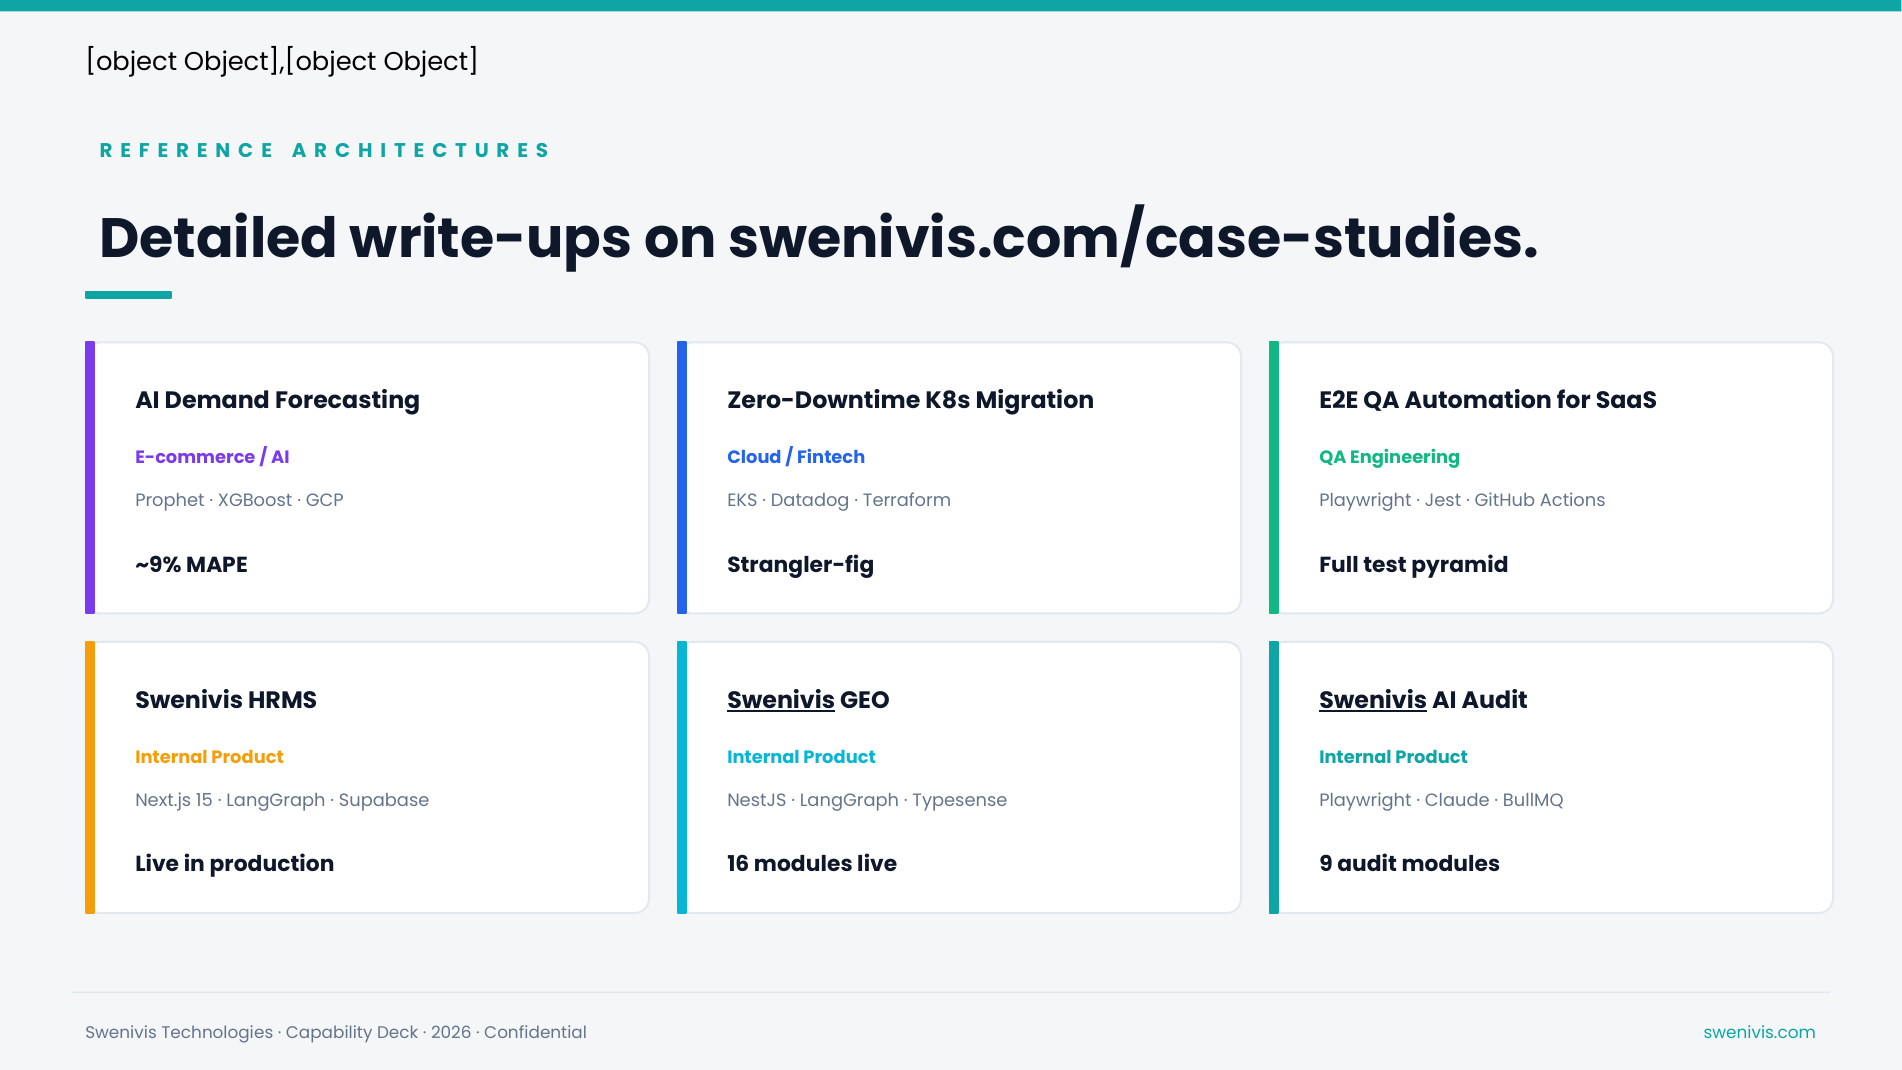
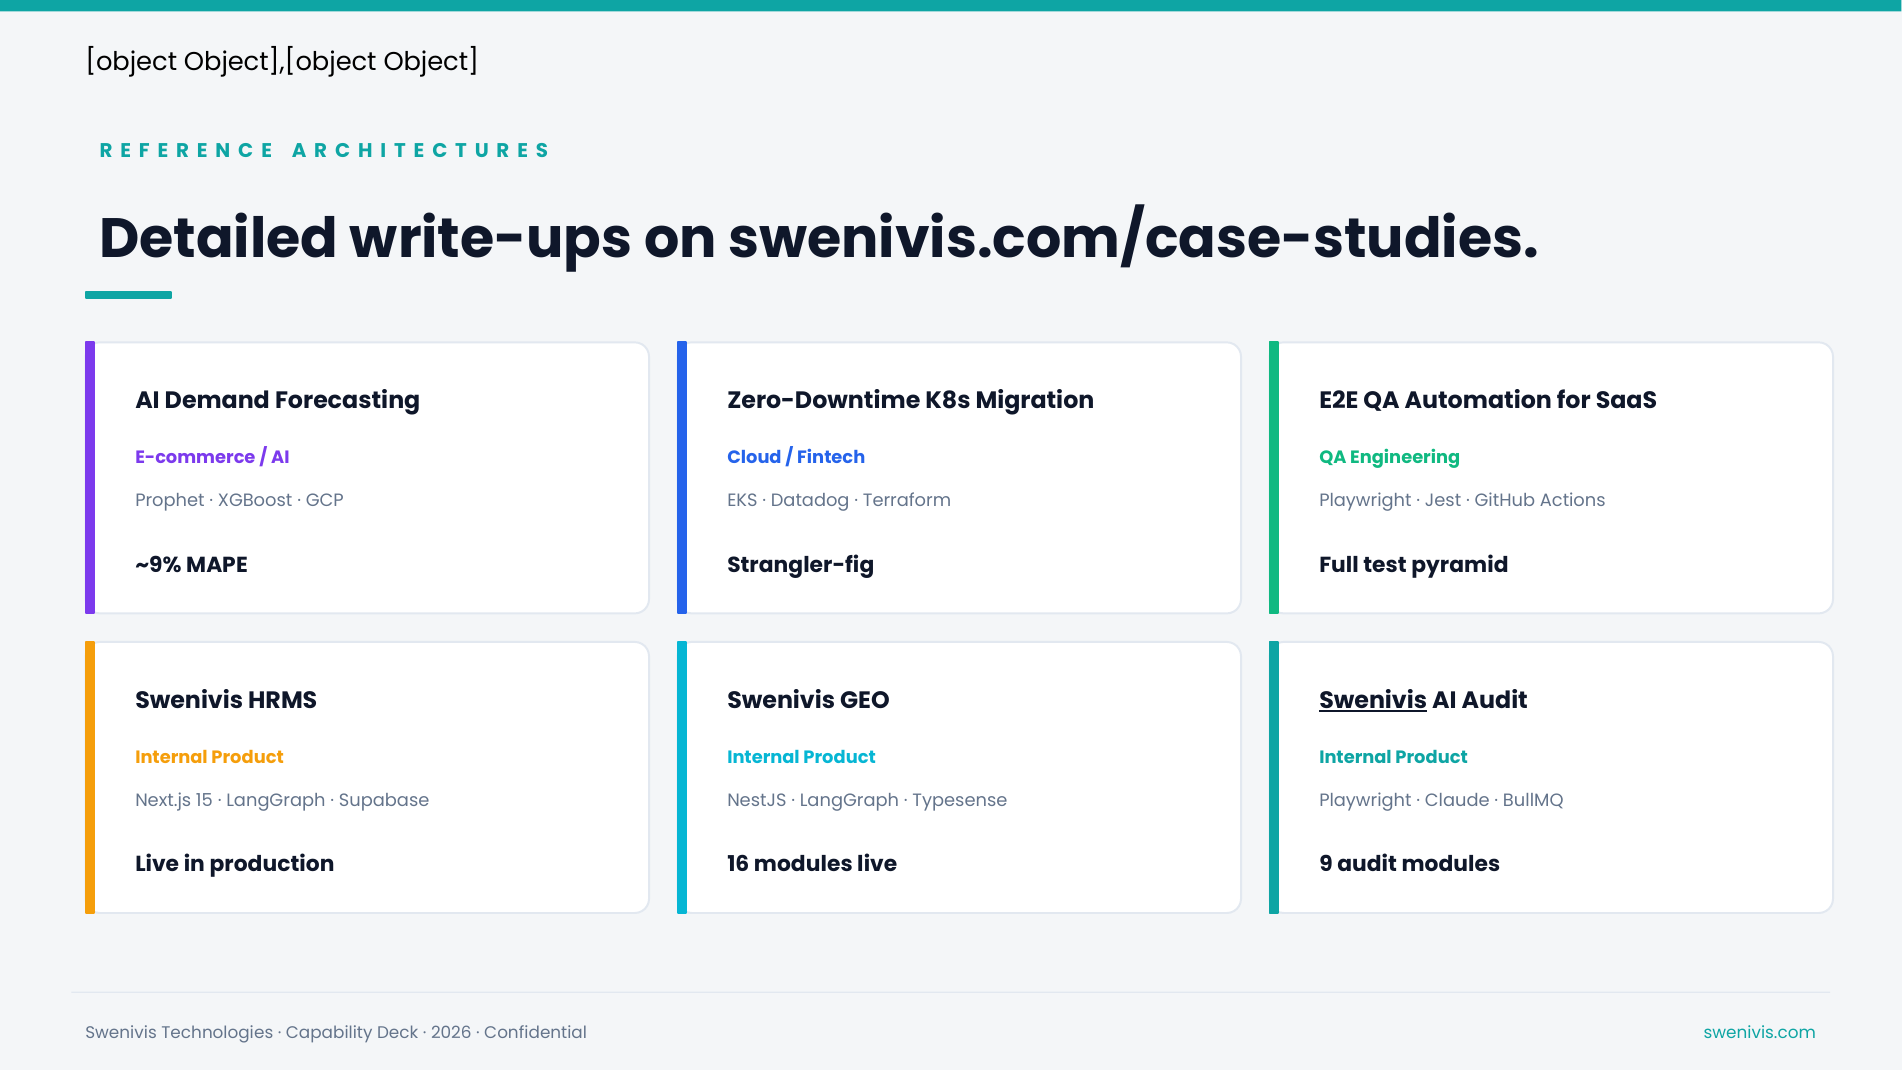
Swenivis at (781, 701) underline: present -> none
